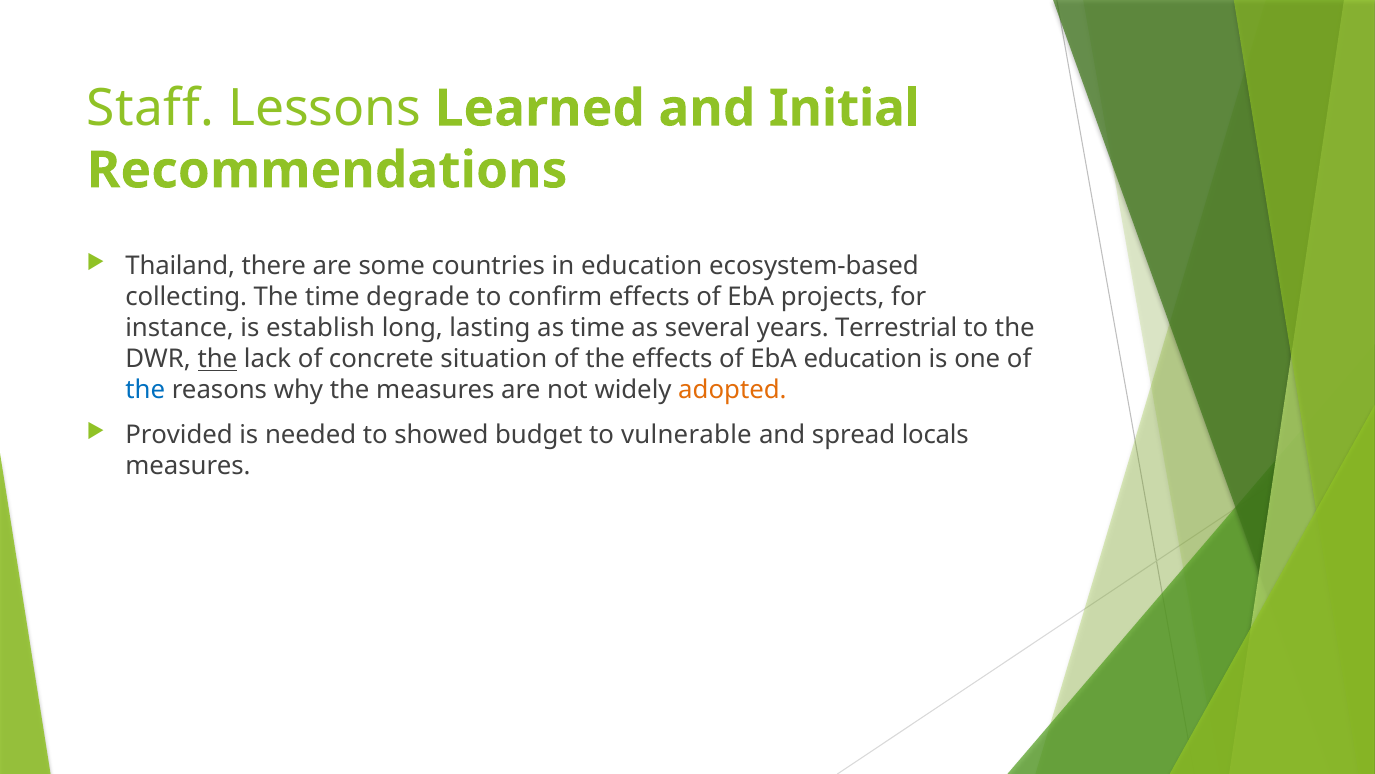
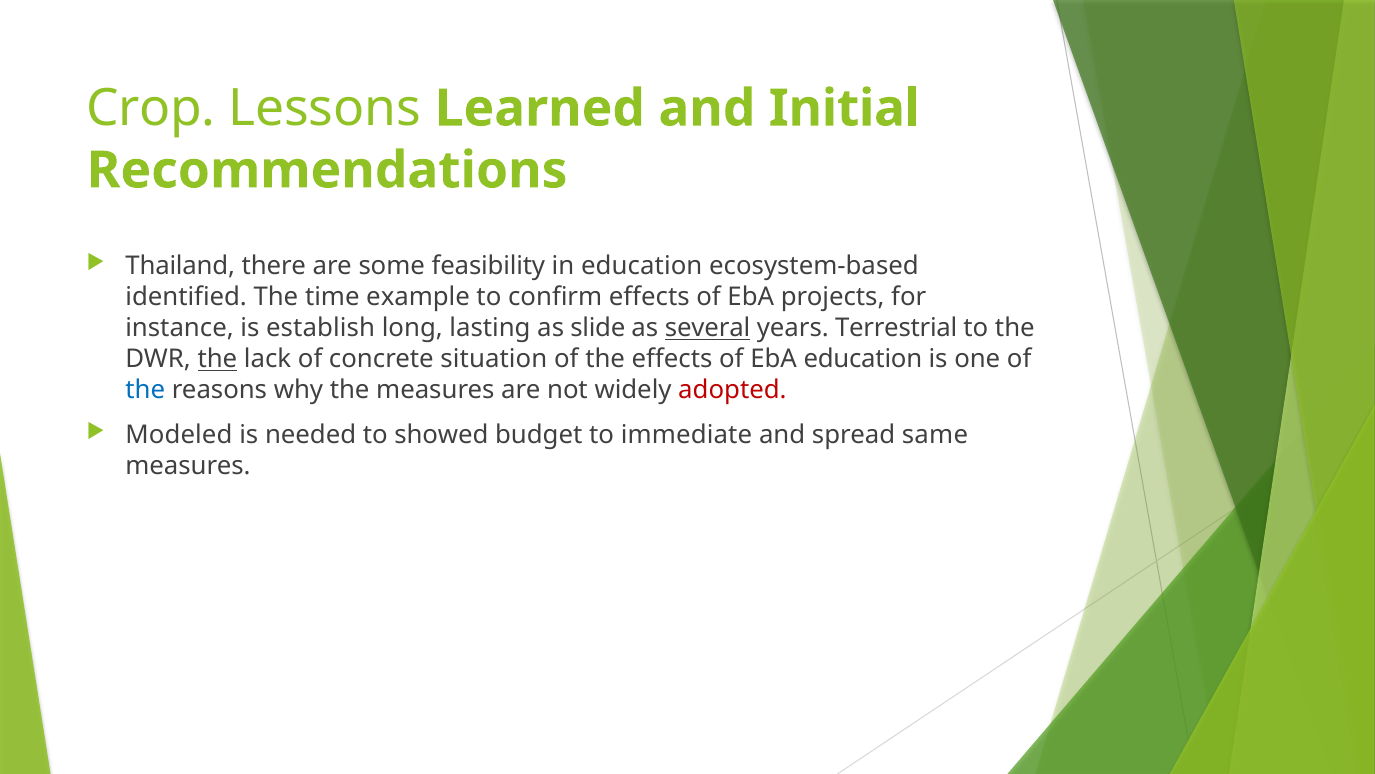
Staff: Staff -> Crop
countries: countries -> feasibility
collecting: collecting -> identified
degrade: degrade -> example
as time: time -> slide
several underline: none -> present
adopted colour: orange -> red
Provided: Provided -> Modeled
vulnerable: vulnerable -> immediate
locals: locals -> same
